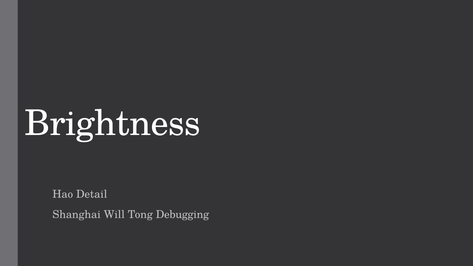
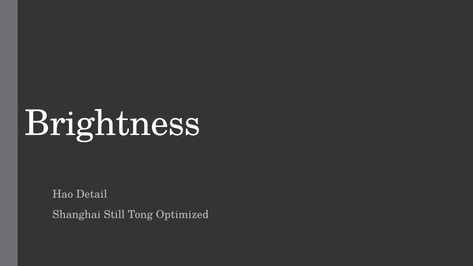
Will: Will -> Still
Debugging: Debugging -> Optimized
